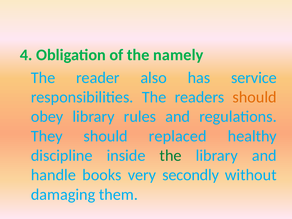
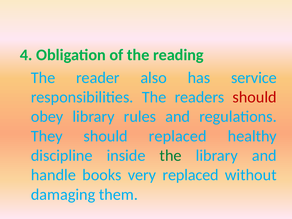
namely: namely -> reading
should at (255, 97) colour: orange -> red
very secondly: secondly -> replaced
